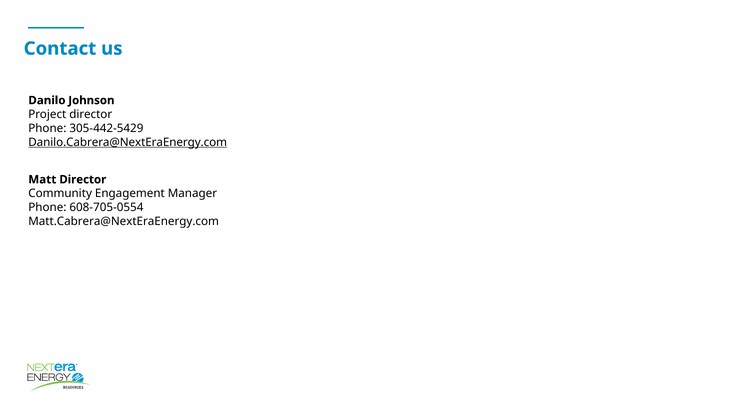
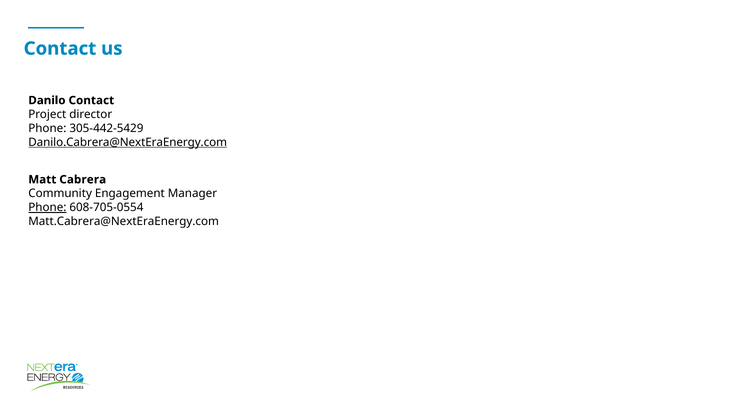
Danilo Johnson: Johnson -> Contact
Matt Director: Director -> Cabrera
Phone at (47, 207) underline: none -> present
